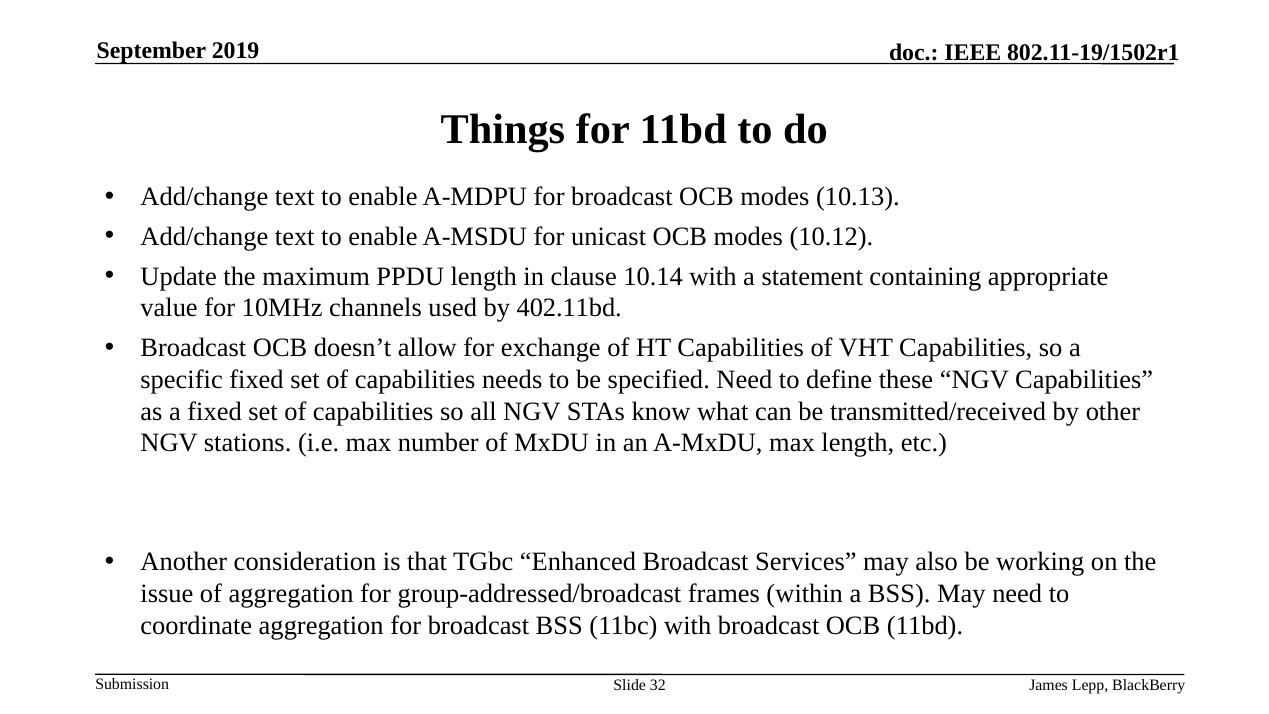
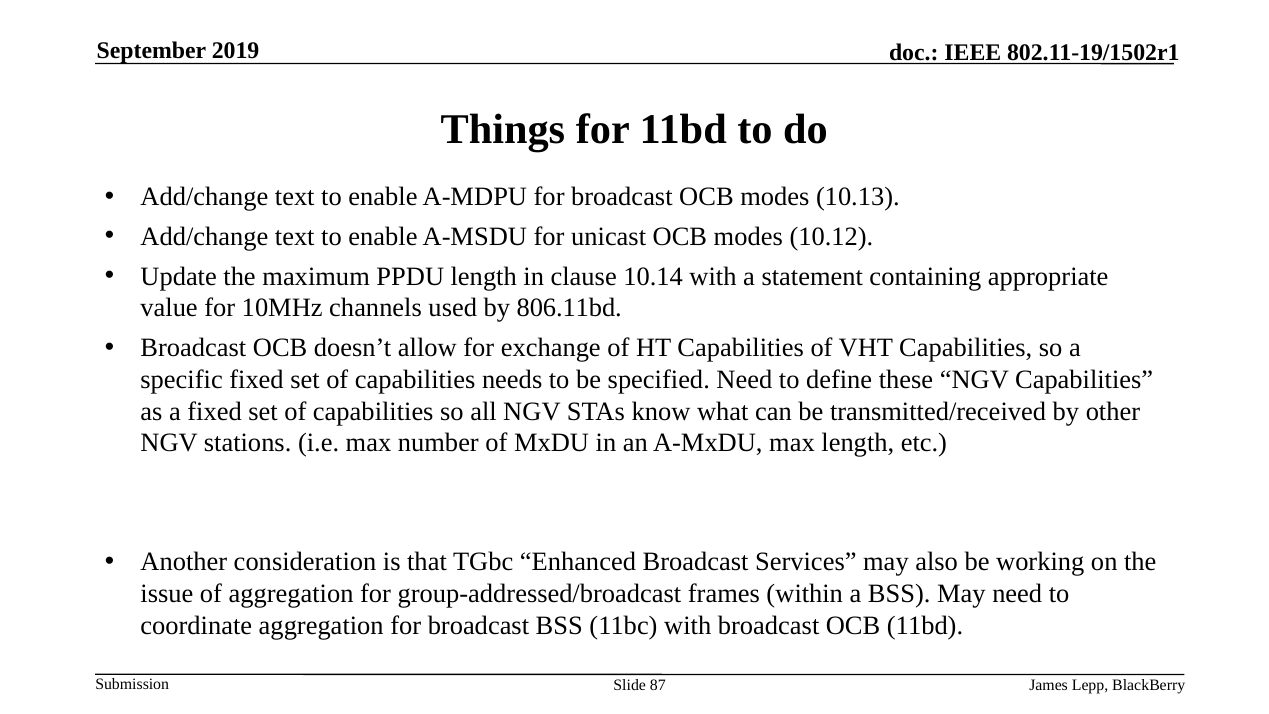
402.11bd: 402.11bd -> 806.11bd
32: 32 -> 87
